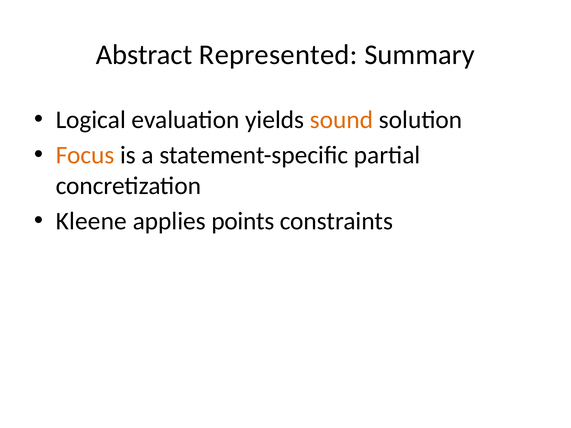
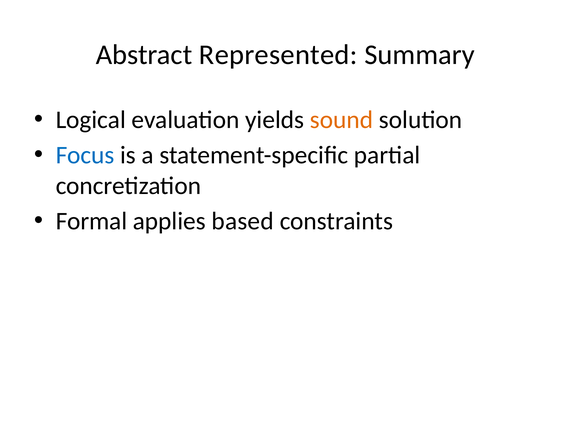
Focus colour: orange -> blue
Kleene: Kleene -> Formal
points: points -> based
